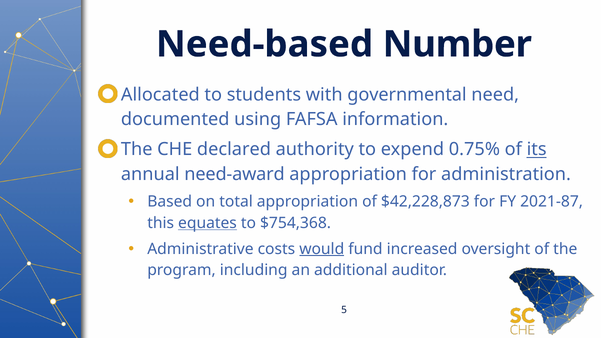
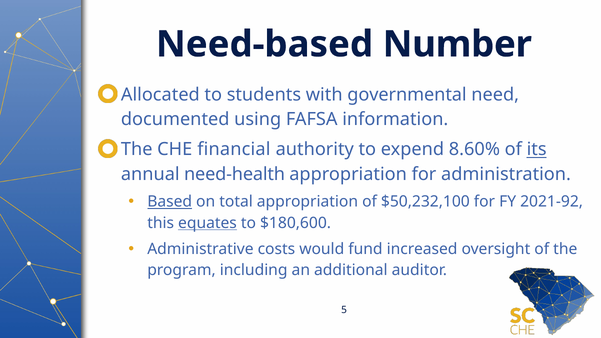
declared: declared -> financial
0.75%: 0.75% -> 8.60%
need-award: need-award -> need-health
Based underline: none -> present
$42,228,873: $42,228,873 -> $50,232,100
2021-87: 2021-87 -> 2021-92
$754,368: $754,368 -> $180,600
would underline: present -> none
